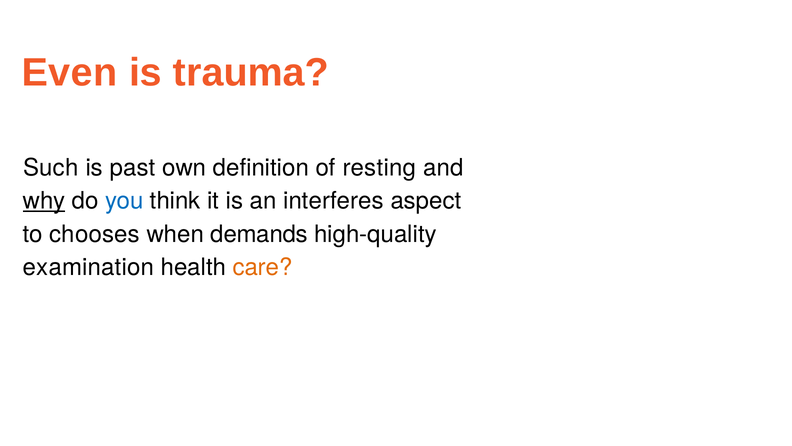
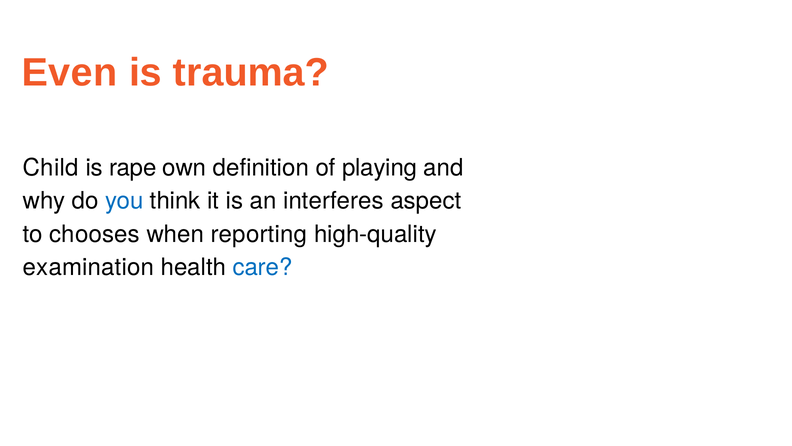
Such: Such -> Child
past: past -> rape
resting: resting -> playing
why underline: present -> none
demands: demands -> reporting
care colour: orange -> blue
